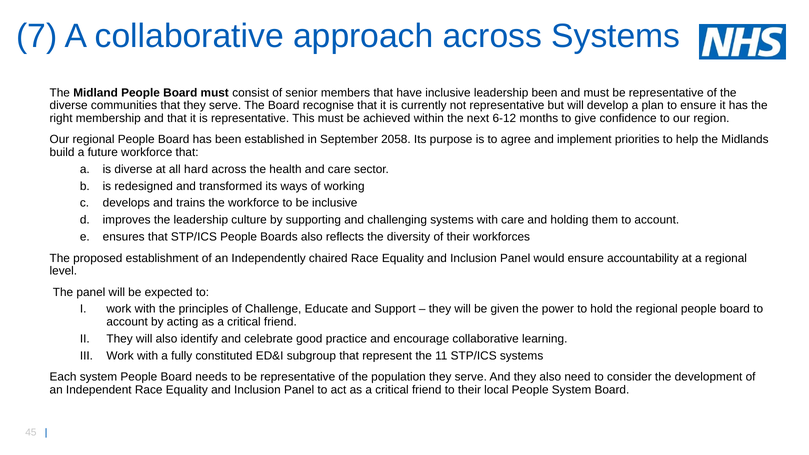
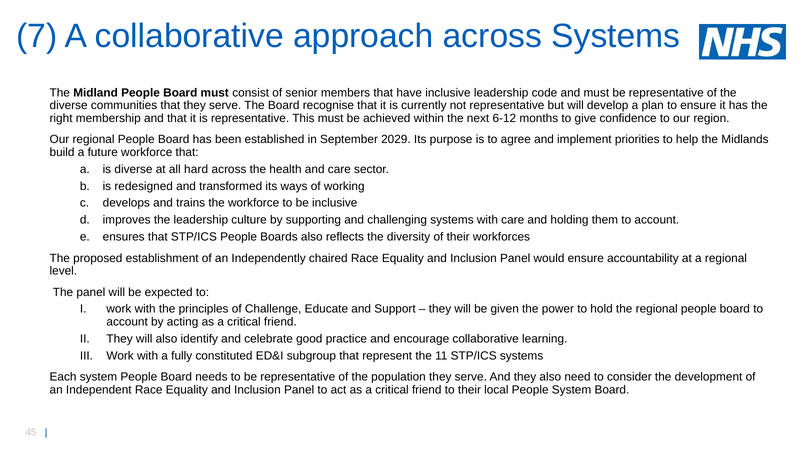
leadership been: been -> code
2058: 2058 -> 2029
